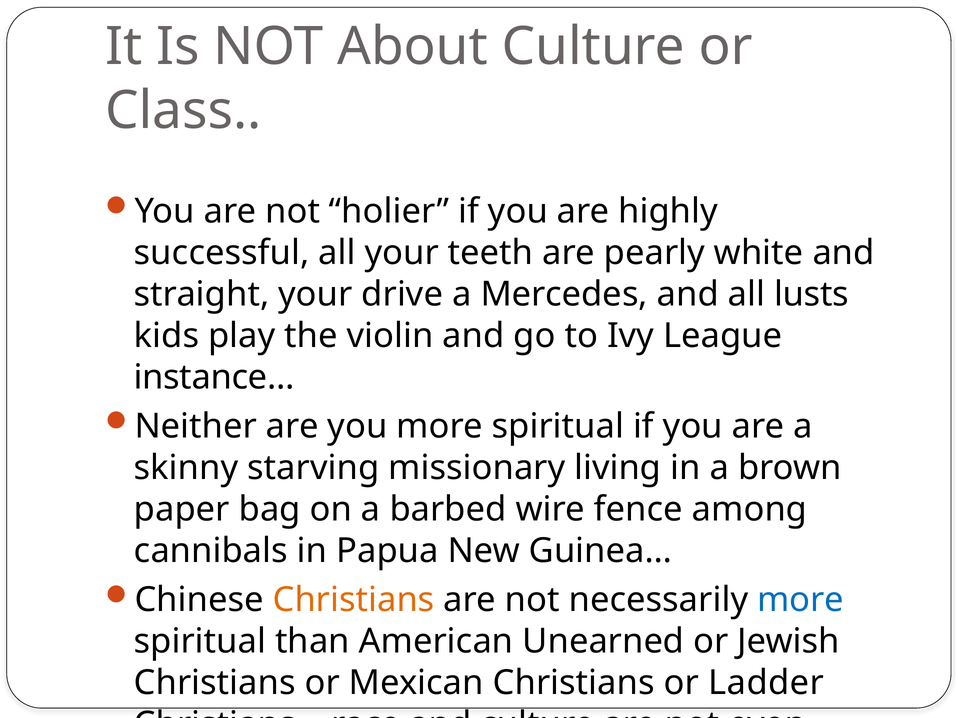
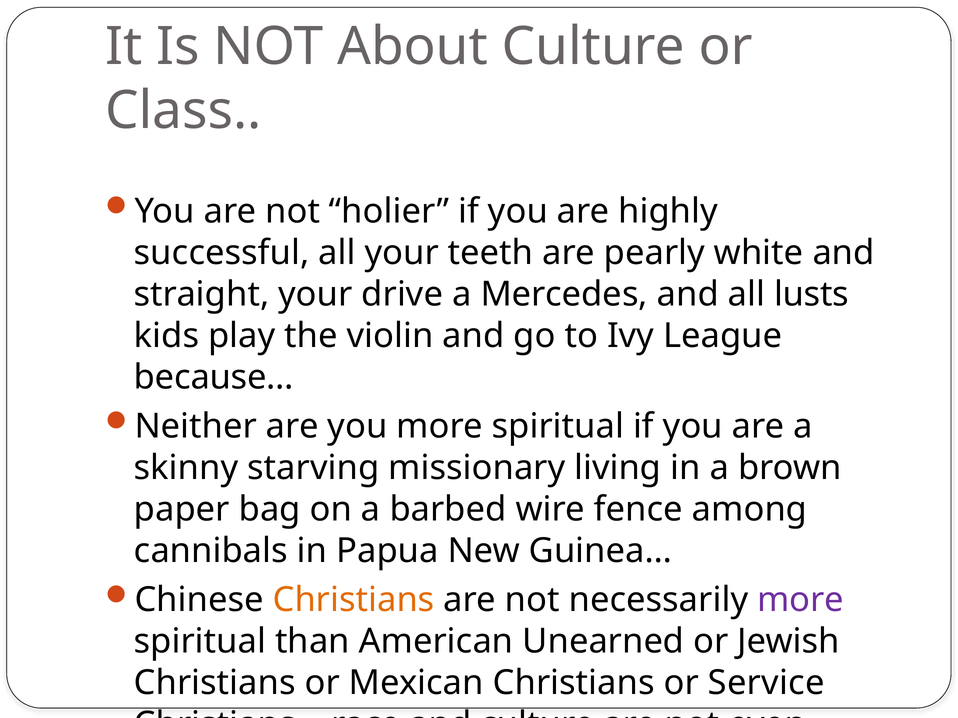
instance…: instance… -> because…
more at (800, 600) colour: blue -> purple
Ladder: Ladder -> Service
